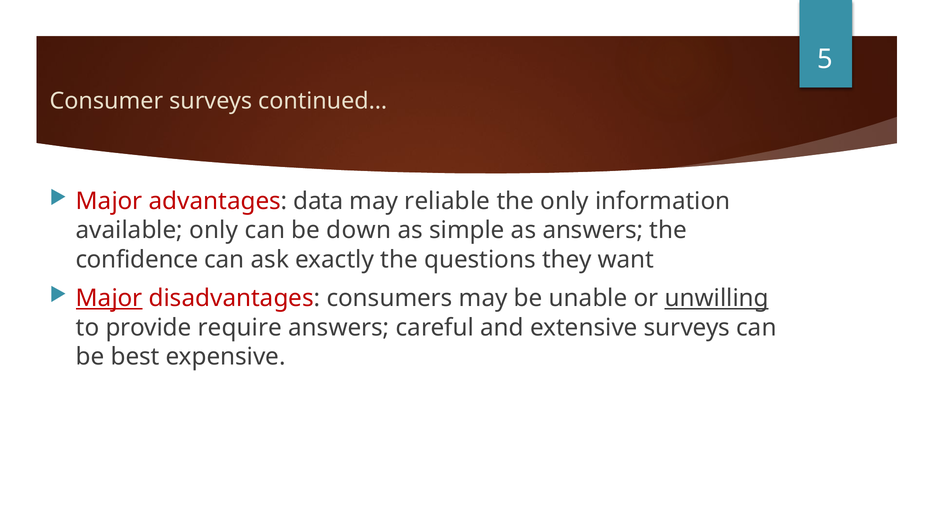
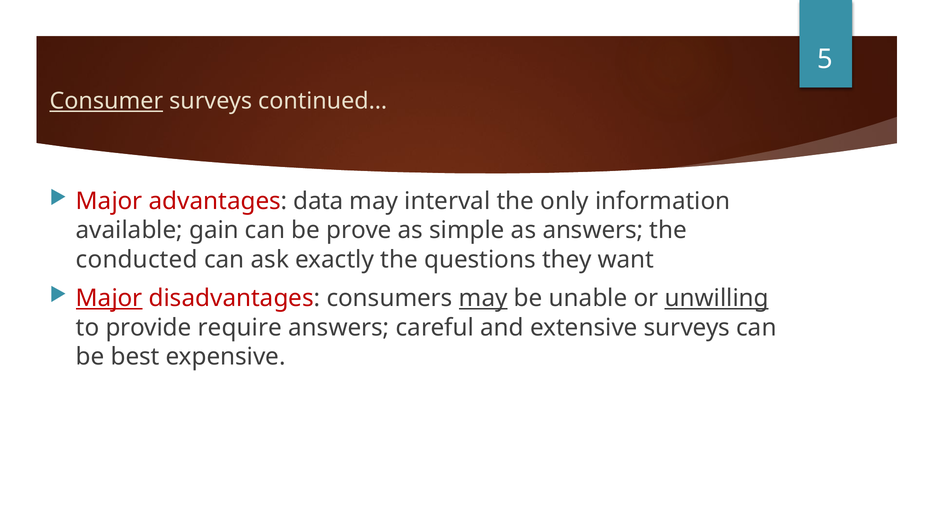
Consumer underline: none -> present
reliable: reliable -> interval
available only: only -> gain
down: down -> prove
confidence: confidence -> conducted
may at (483, 299) underline: none -> present
